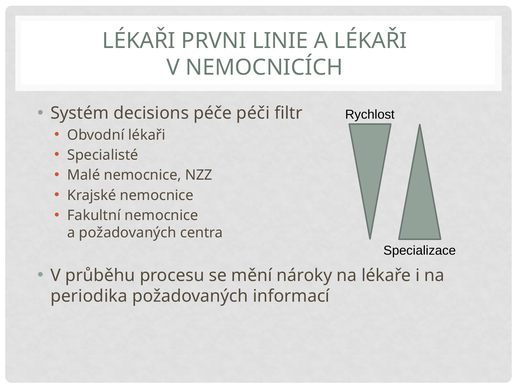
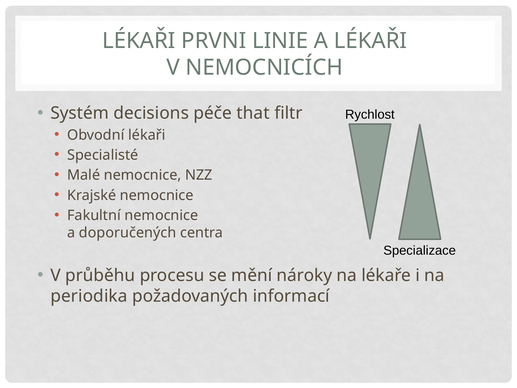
péči: péči -> that
a požadovaných: požadovaných -> doporučených
